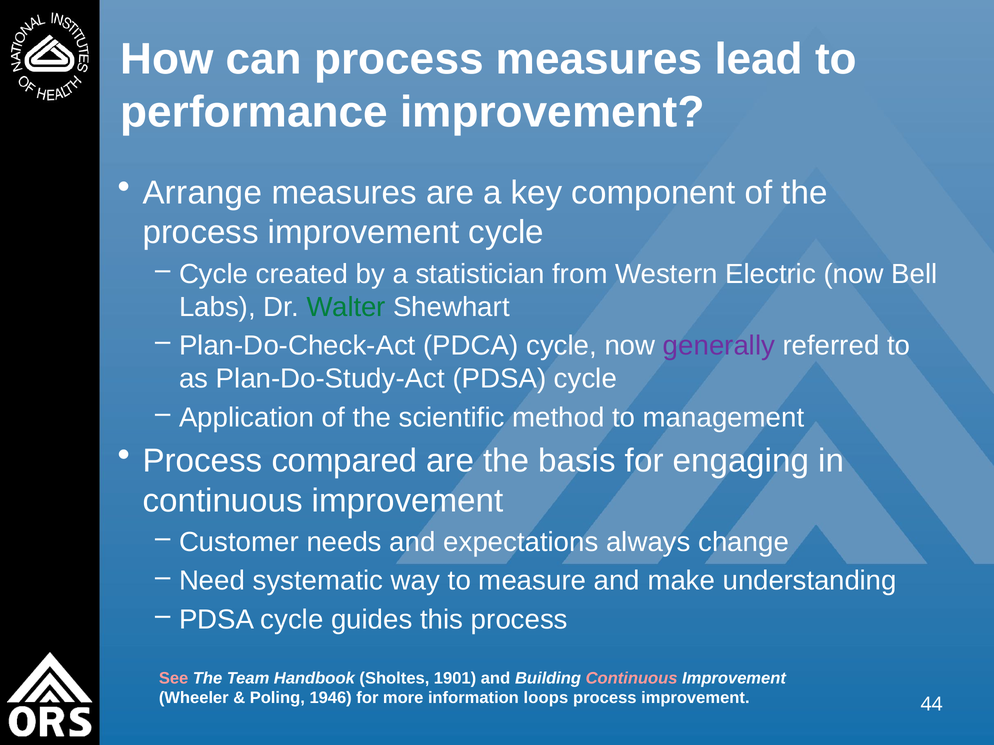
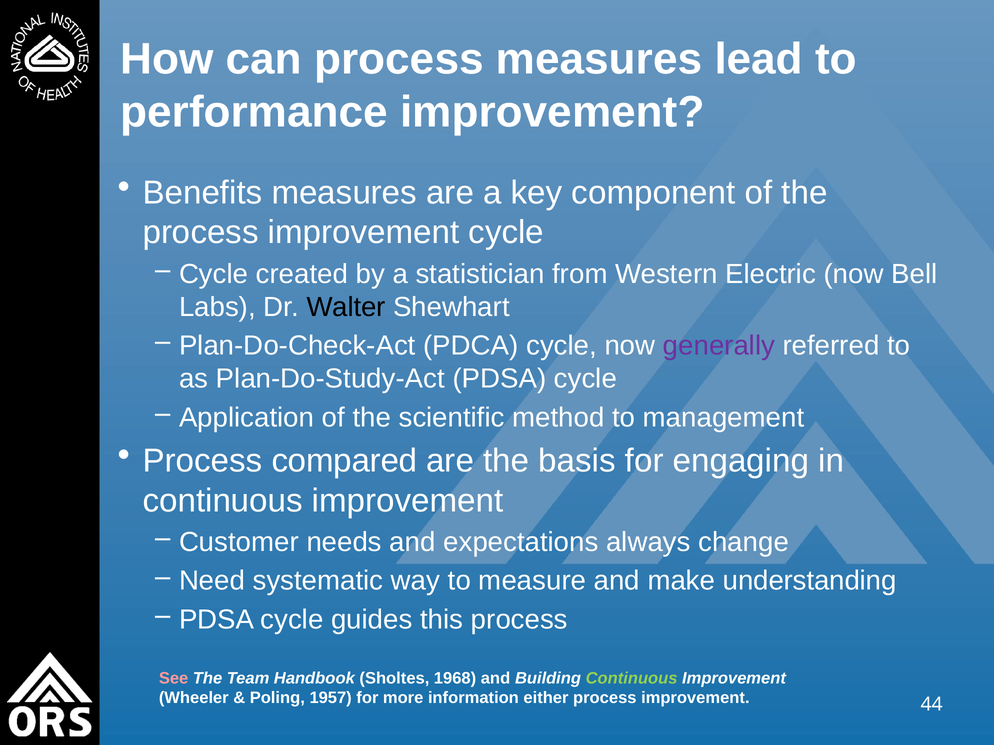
Arrange: Arrange -> Benefits
Walter colour: green -> black
1901: 1901 -> 1968
Continuous at (632, 679) colour: pink -> light green
1946: 1946 -> 1957
loops: loops -> either
